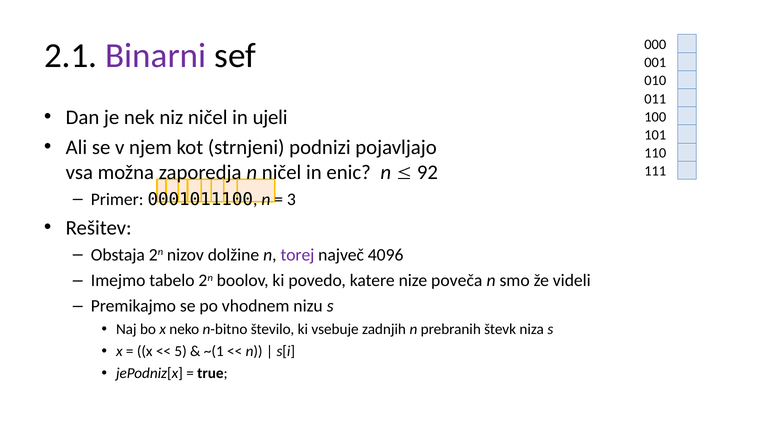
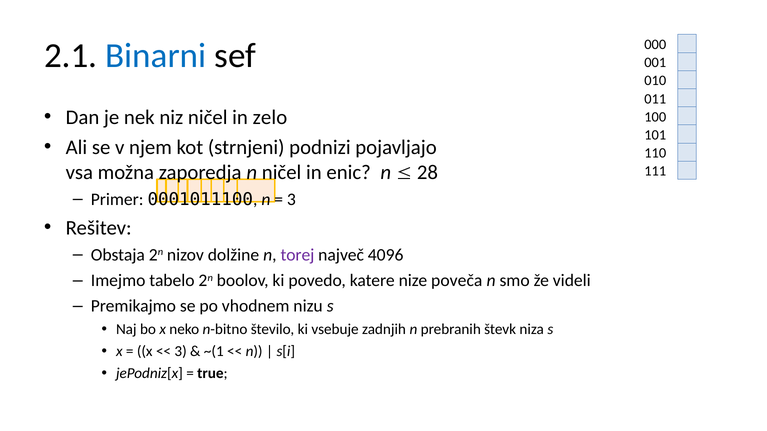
Binarni colour: purple -> blue
ujeli: ujeli -> zelo
92: 92 -> 28
5 at (181, 352): 5 -> 3
